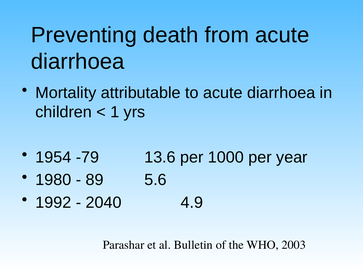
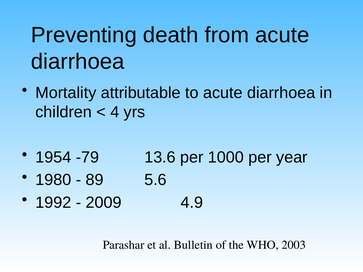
1: 1 -> 4
2040: 2040 -> 2009
